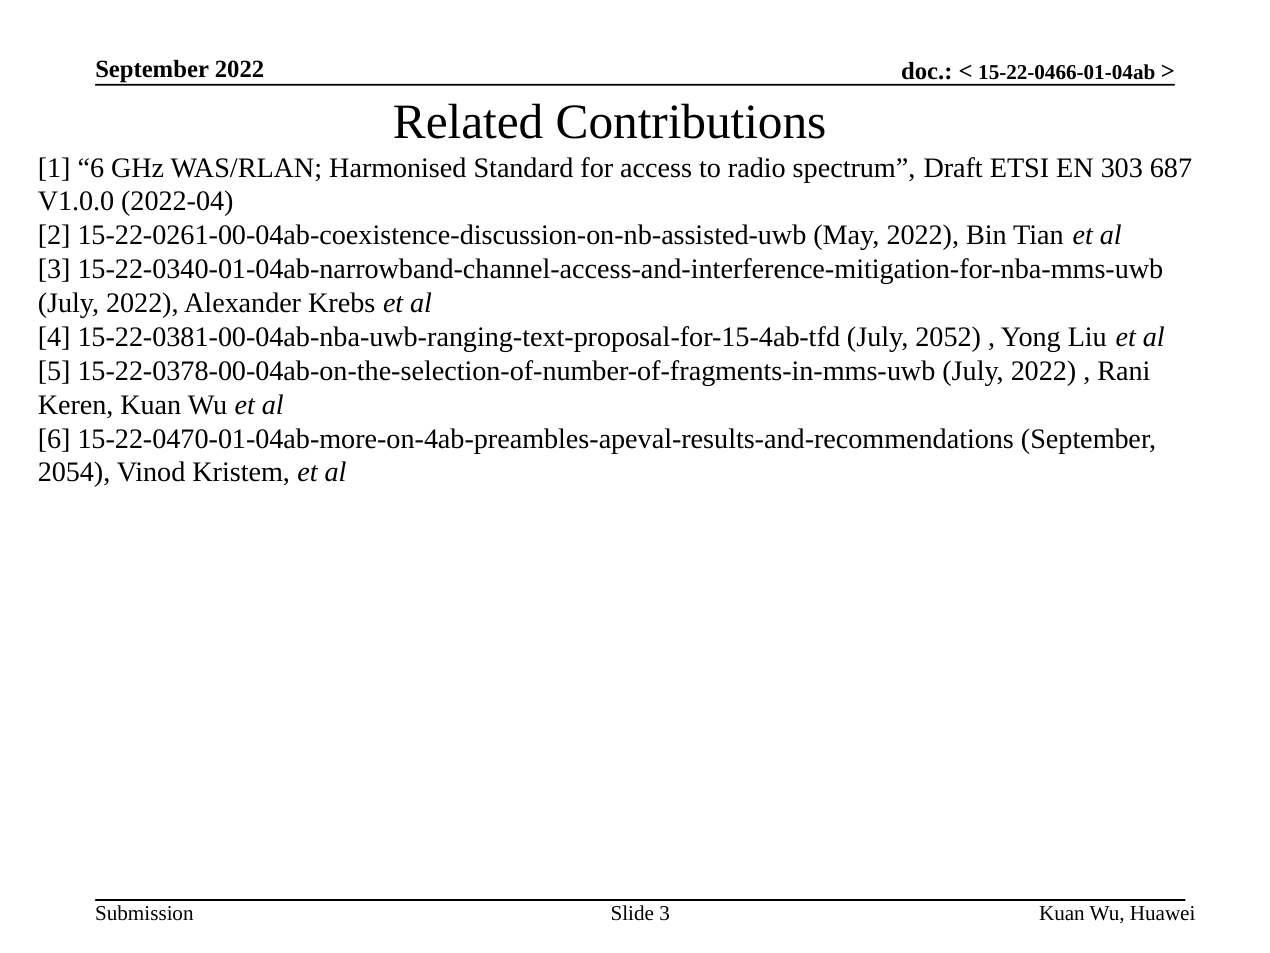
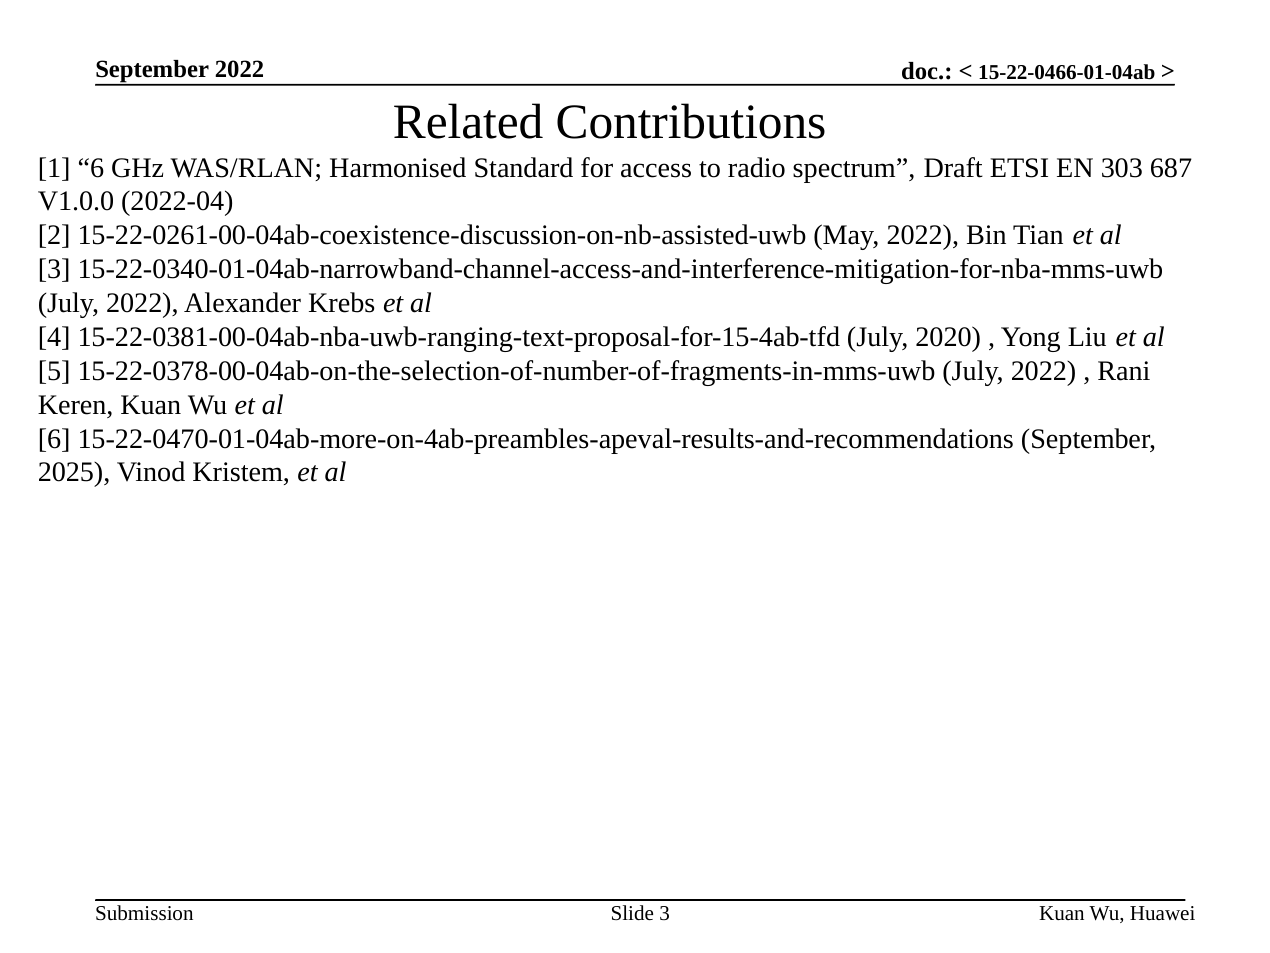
2052: 2052 -> 2020
2054: 2054 -> 2025
